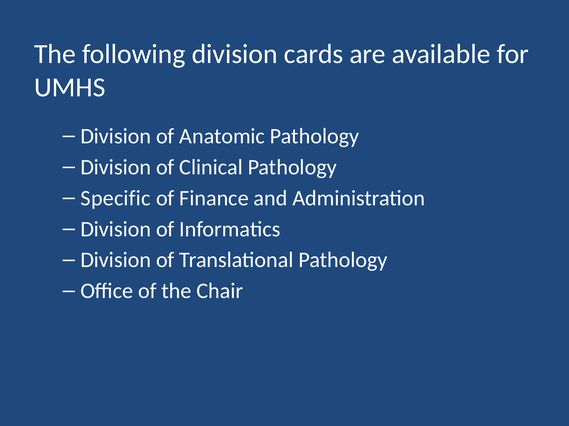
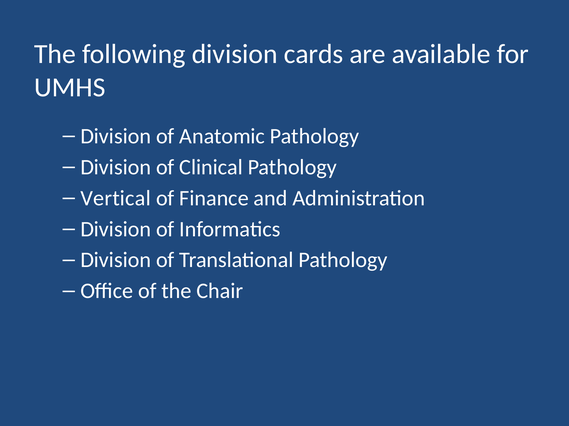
Specific: Specific -> Vertical
